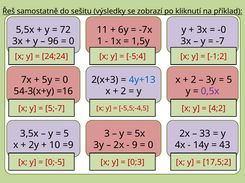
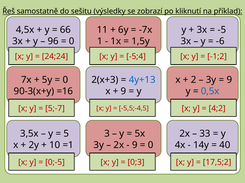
5,5x: 5,5x -> 4,5x
72: 72 -> 66
-0: -0 -> -5
-7: -7 -> -6
5 at (229, 80): 5 -> 9
54-3(x+y: 54-3(x+y -> 90-3(x+y
2 at (124, 91): 2 -> 9
0,5x colour: purple -> blue
=9: =9 -> =1
43: 43 -> 40
